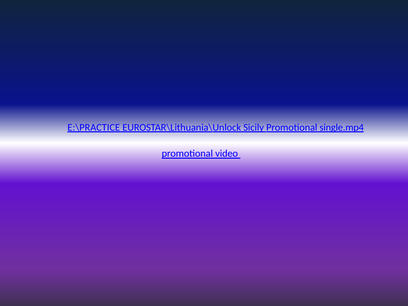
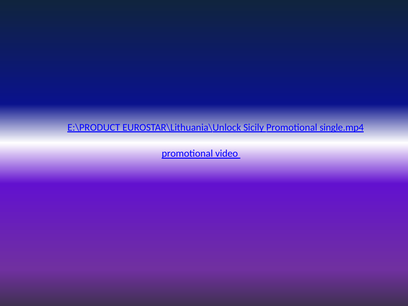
E:\PRACTICE: E:\PRACTICE -> E:\PRODUCT
